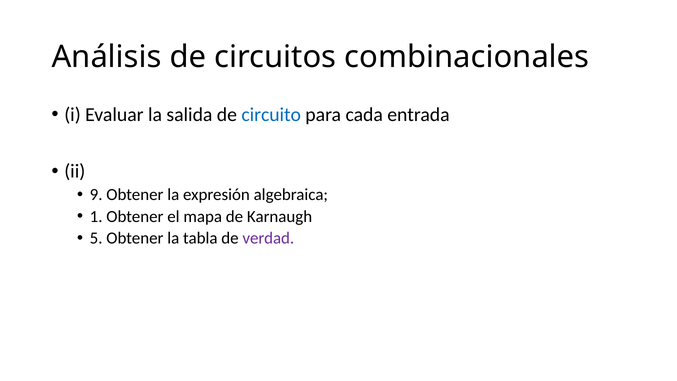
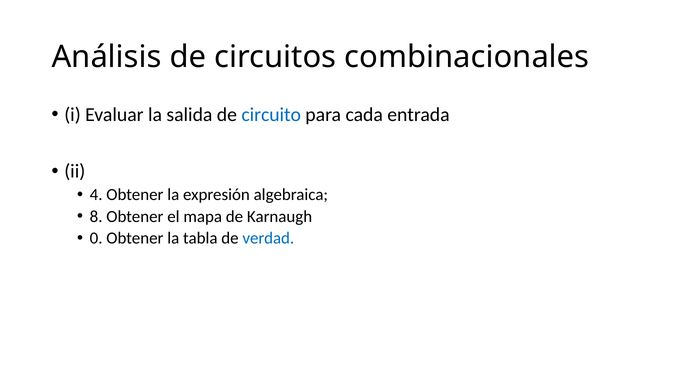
9: 9 -> 4
1: 1 -> 8
5: 5 -> 0
verdad colour: purple -> blue
